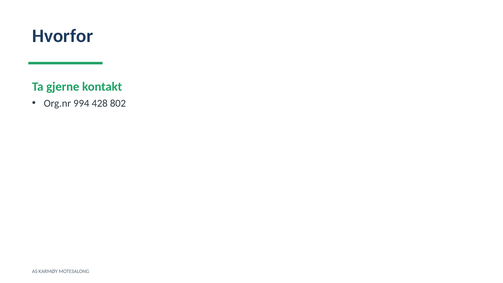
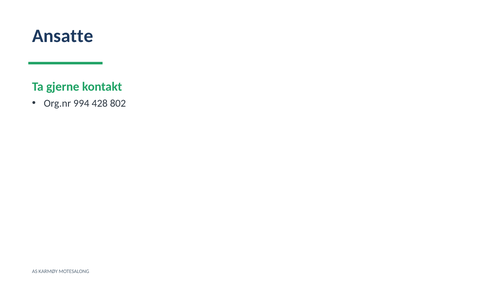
Hvorfor: Hvorfor -> Ansatte
